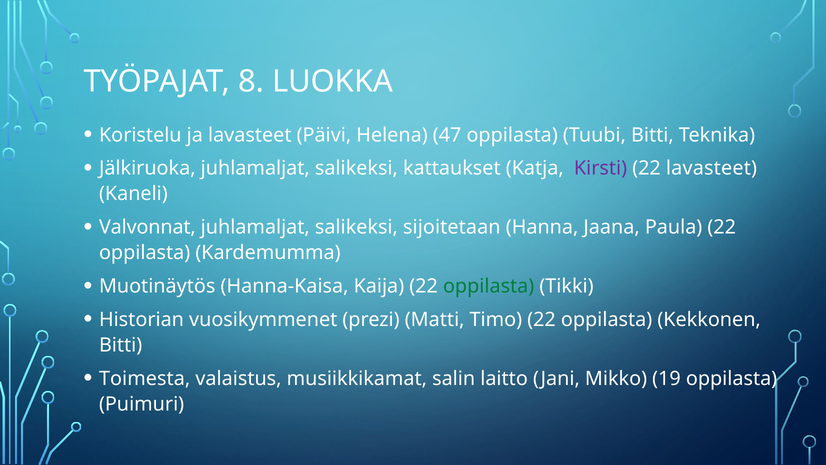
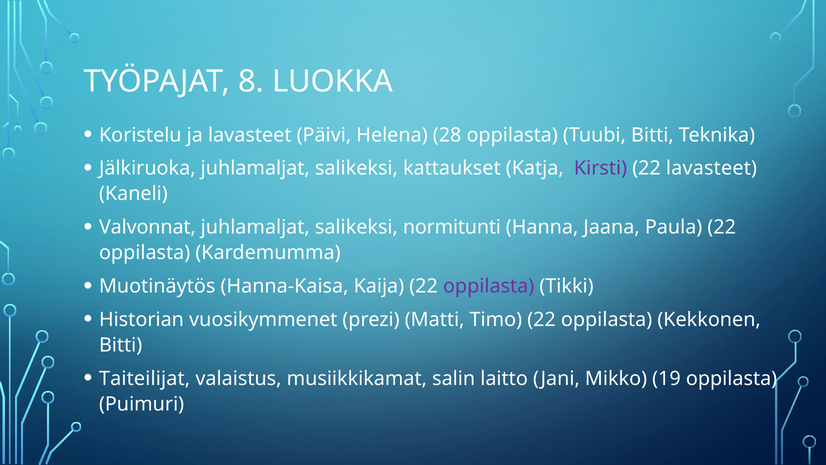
47: 47 -> 28
sijoitetaan: sijoitetaan -> normitunti
oppilasta at (489, 286) colour: green -> purple
Toimesta: Toimesta -> Taiteilijat
